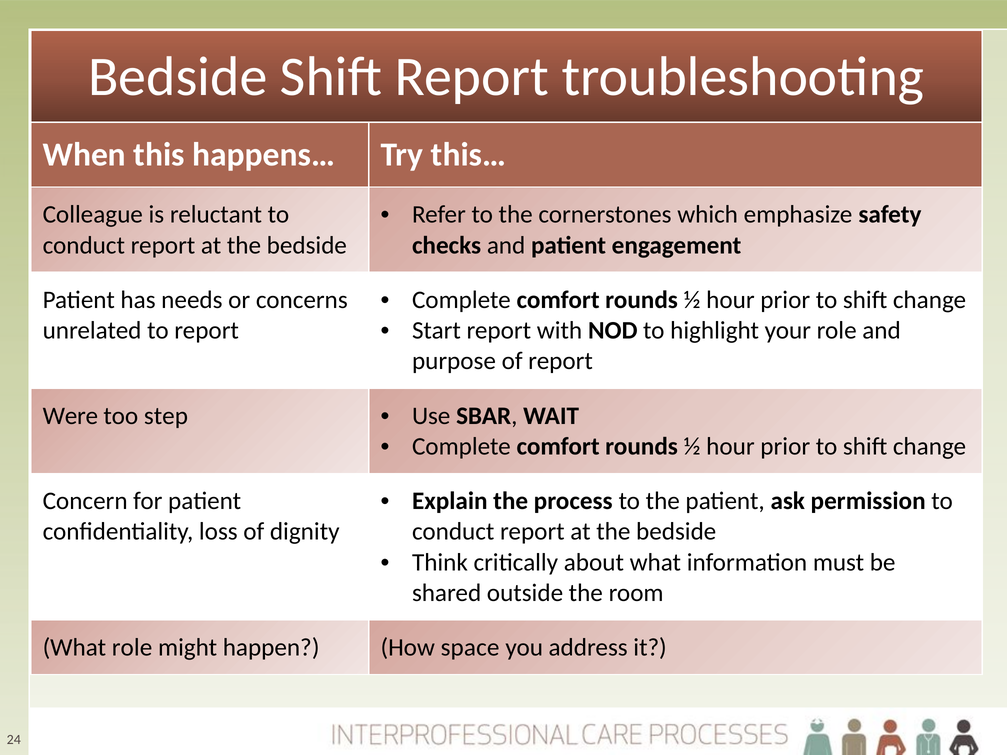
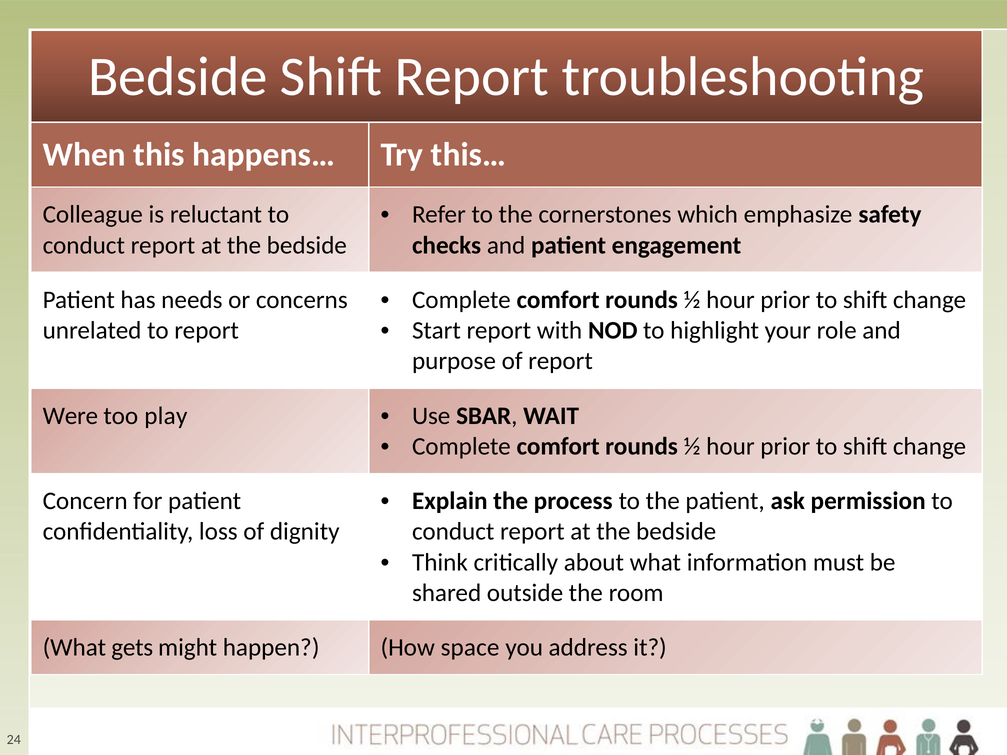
step: step -> play
What role: role -> gets
